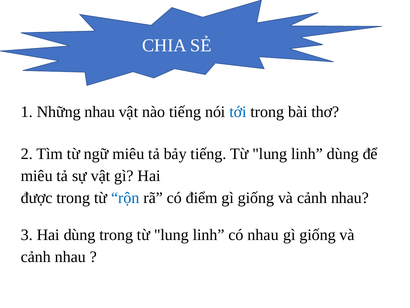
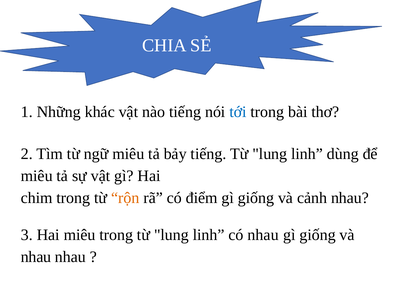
Những nhau: nhau -> khác
được: được -> chim
rộn colour: blue -> orange
Hai dùng: dùng -> miêu
cảnh at (36, 257): cảnh -> nhau
